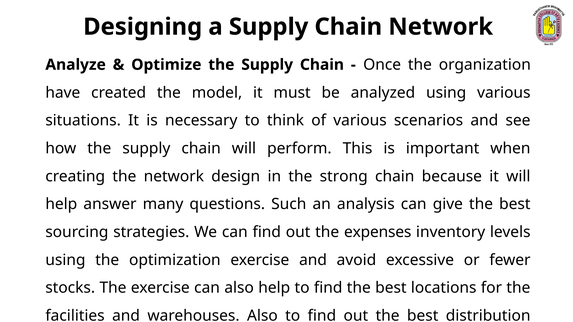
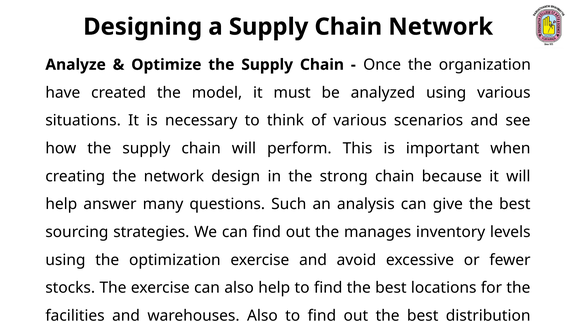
expenses: expenses -> manages
